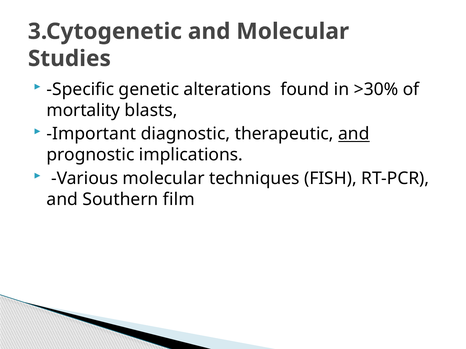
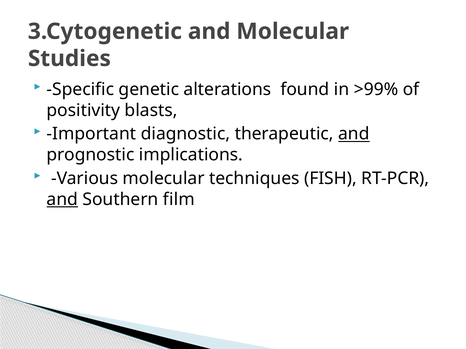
>30%: >30% -> >99%
mortality: mortality -> positivity
and at (62, 200) underline: none -> present
